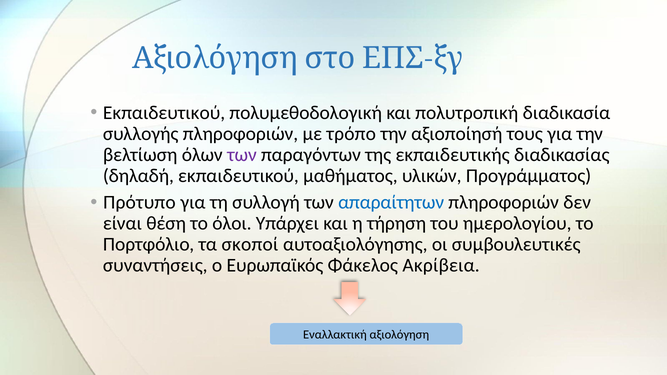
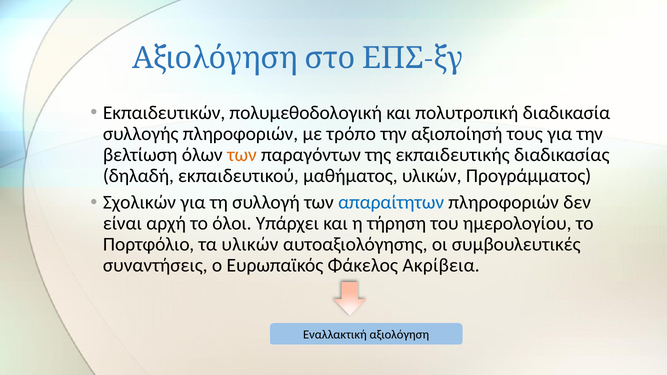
Εκπαιδευτικού at (164, 113): Εκπαιδευτικού -> Εκπαιδευτικών
των at (242, 155) colour: purple -> orange
Πρότυπο: Πρότυπο -> Σχολικών
θέση: θέση -> αρχή
τα σκοποί: σκοποί -> υλικών
